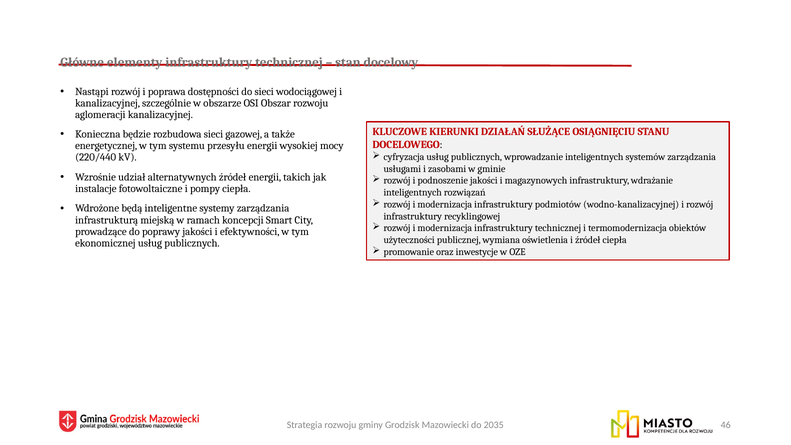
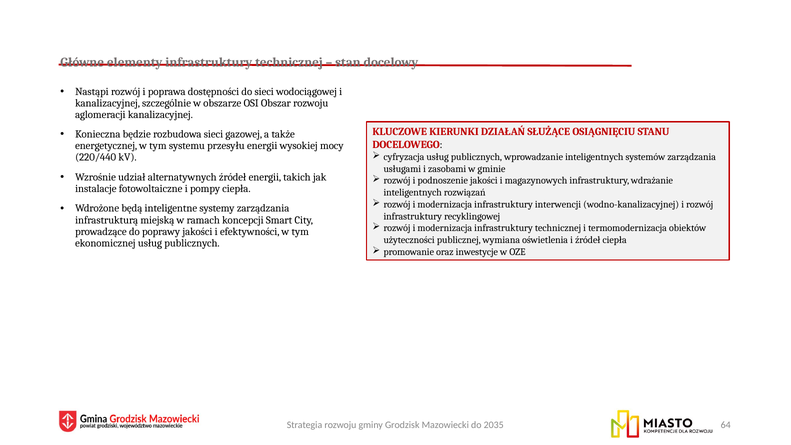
podmiotów: podmiotów -> interwencji
46: 46 -> 64
